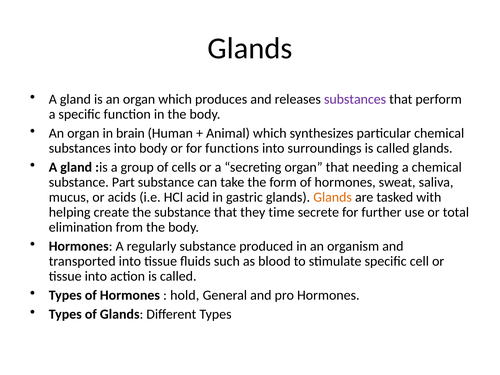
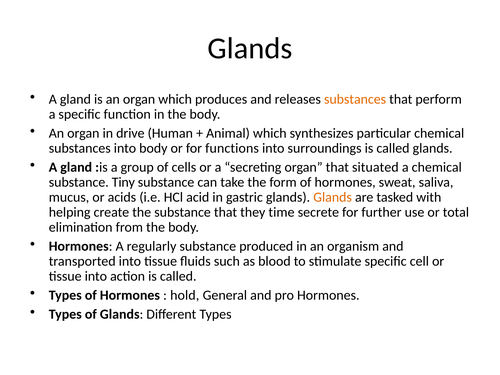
substances at (355, 99) colour: purple -> orange
brain: brain -> drive
needing: needing -> situated
Part: Part -> Tiny
